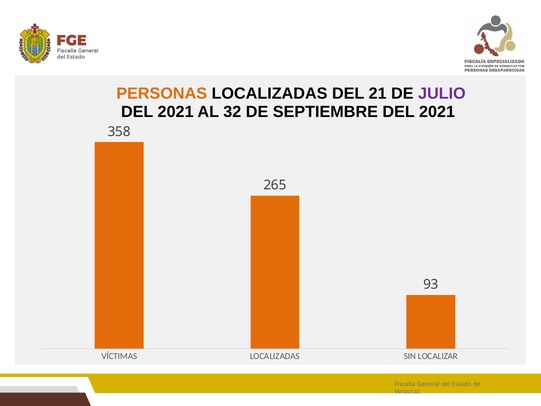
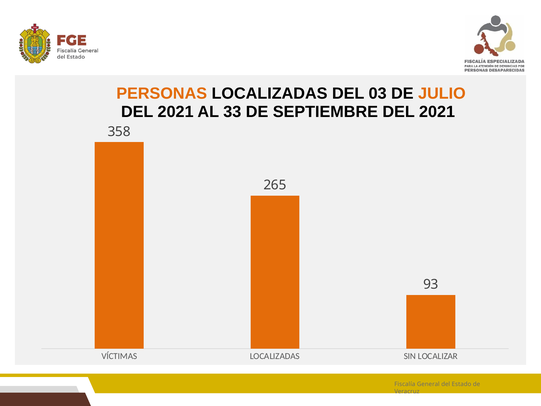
21: 21 -> 03
JULIO colour: purple -> orange
32: 32 -> 33
